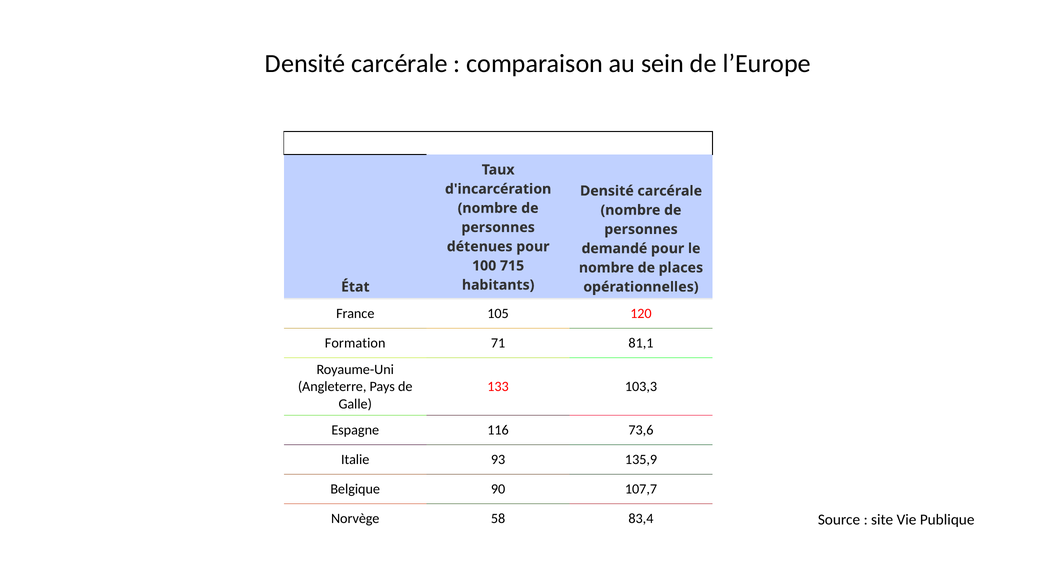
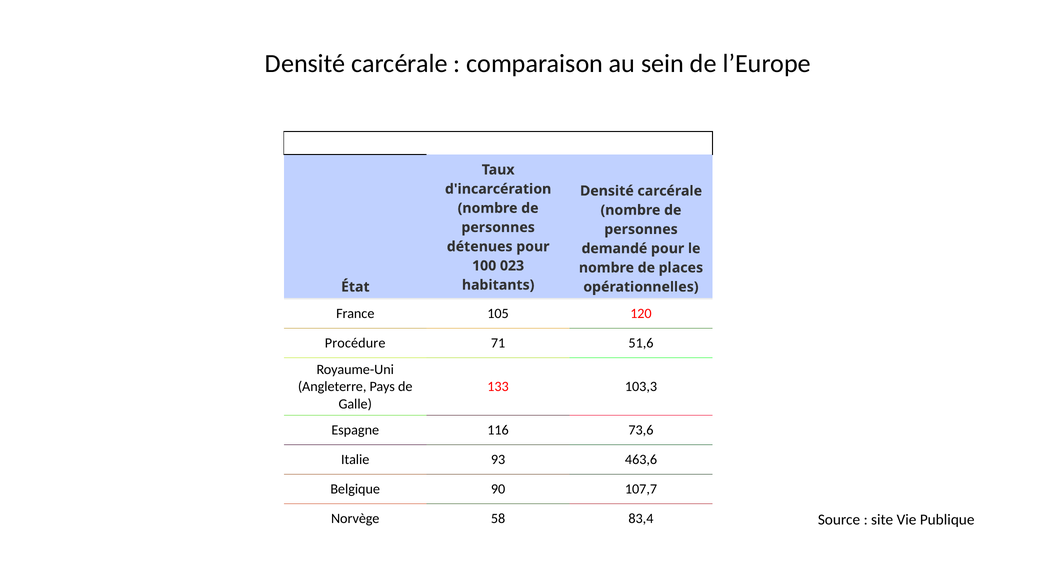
715: 715 -> 023
Formation: Formation -> Procédure
81,1: 81,1 -> 51,6
135,9: 135,9 -> 463,6
